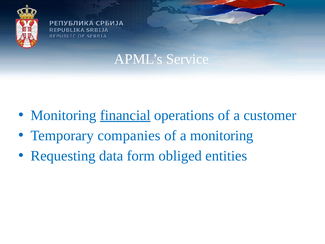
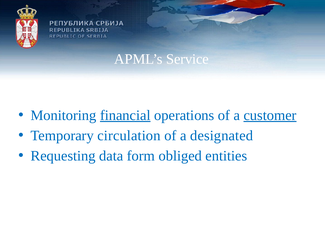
customer underline: none -> present
companies: companies -> circulation
a monitoring: monitoring -> designated
